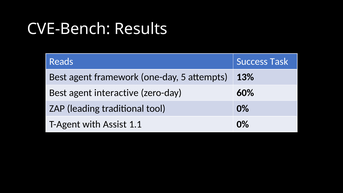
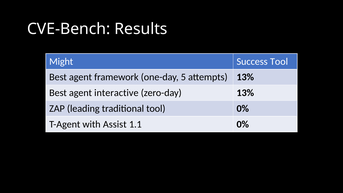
Reads: Reads -> Might
Success Task: Task -> Tool
zero-day 60%: 60% -> 13%
